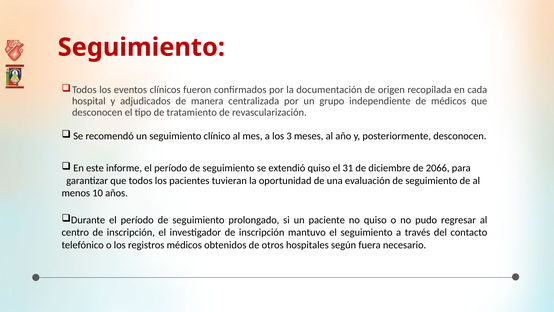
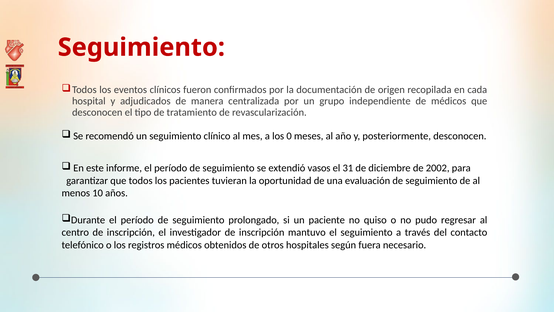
3: 3 -> 0
extendió quiso: quiso -> vasos
2066: 2066 -> 2002
